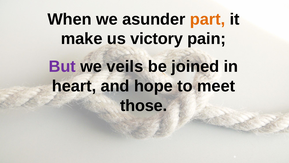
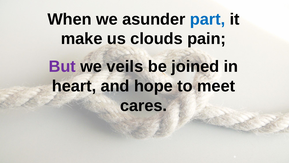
part colour: orange -> blue
victory: victory -> clouds
those: those -> cares
